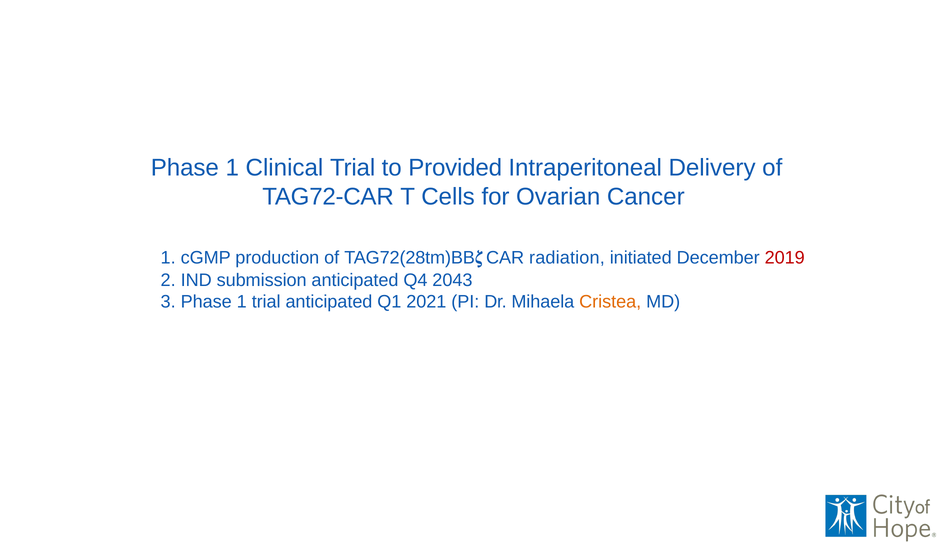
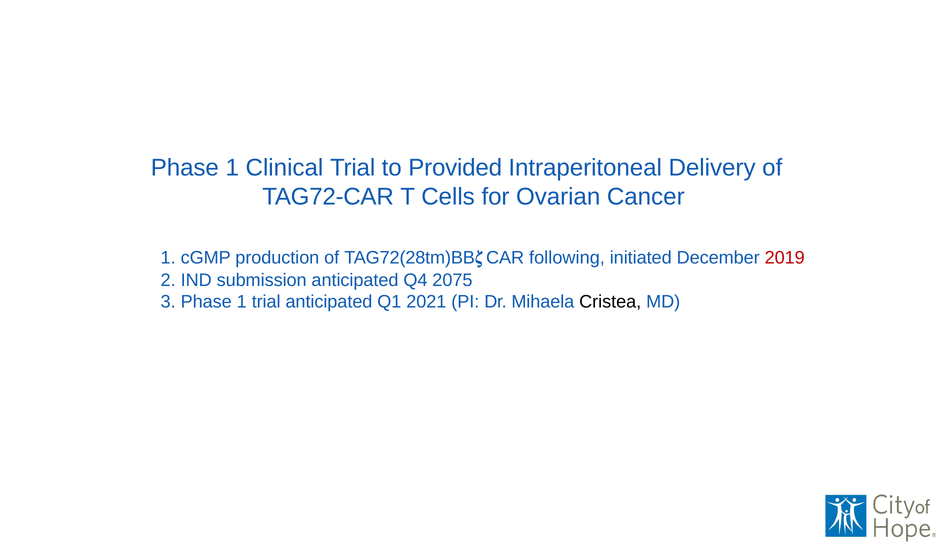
radiation: radiation -> following
2043: 2043 -> 2075
Cristea colour: orange -> black
